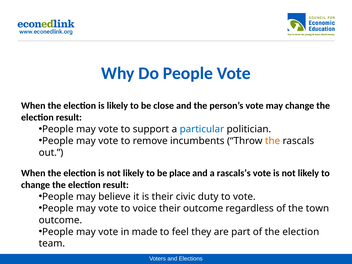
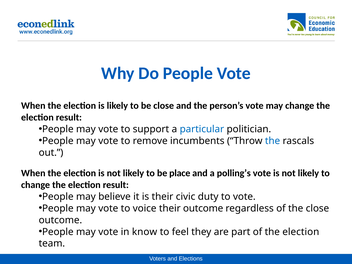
the at (273, 141) colour: orange -> blue
rascals’s: rascals’s -> polling’s
the town: town -> close
made: made -> know
